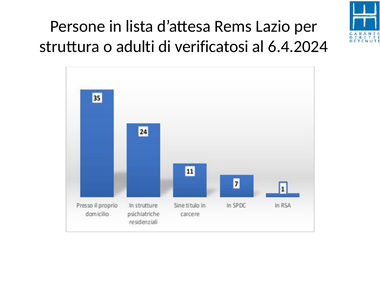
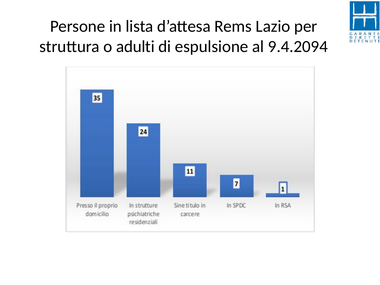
verificatosi: verificatosi -> espulsione
6.4.2024: 6.4.2024 -> 9.4.2094
